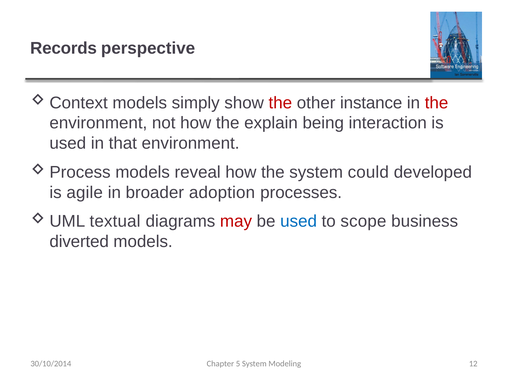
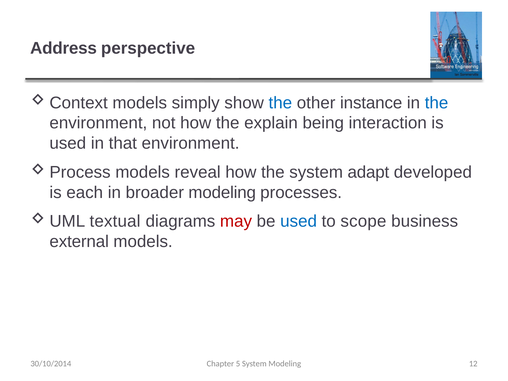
Records: Records -> Address
the at (280, 103) colour: red -> blue
the at (437, 103) colour: red -> blue
could: could -> adapt
agile: agile -> each
broader adoption: adoption -> modeling
diverted: diverted -> external
